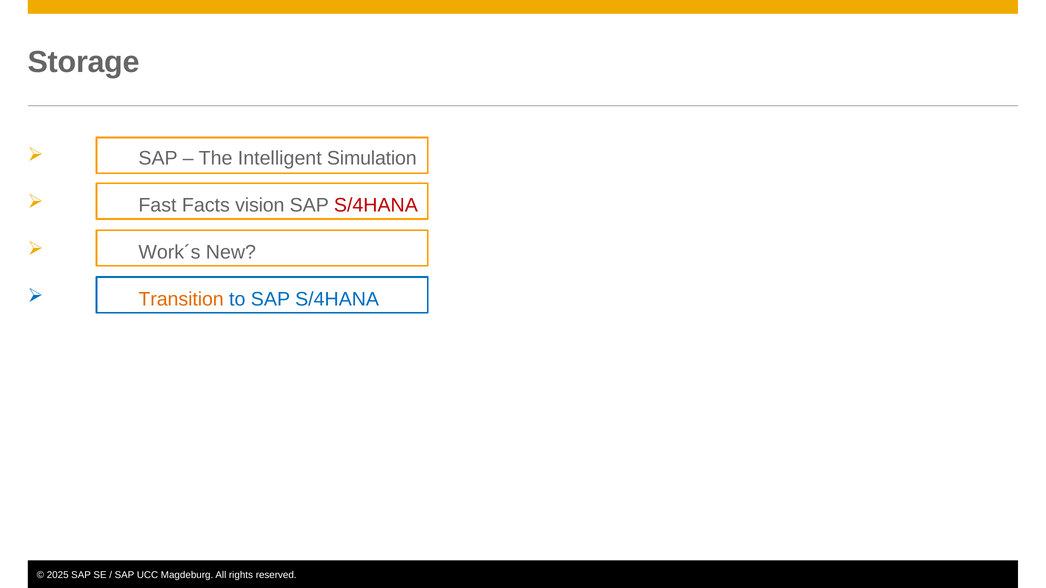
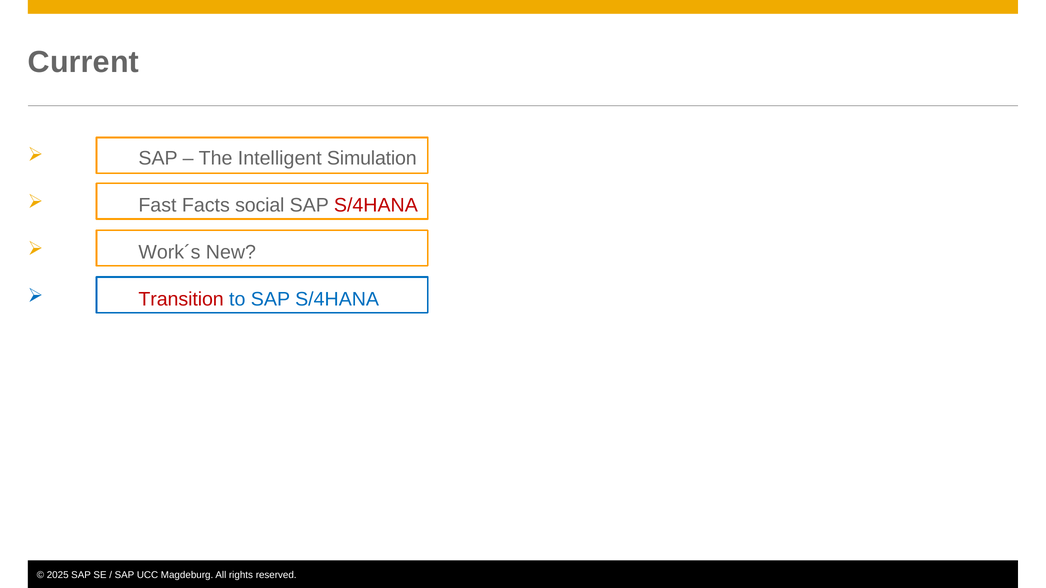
Storage: Storage -> Current
vision: vision -> social
Transition colour: orange -> red
